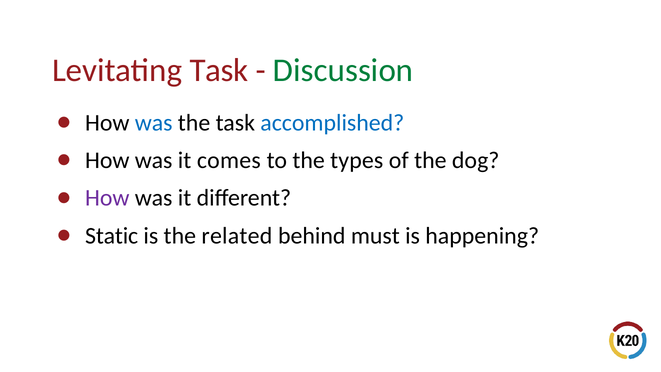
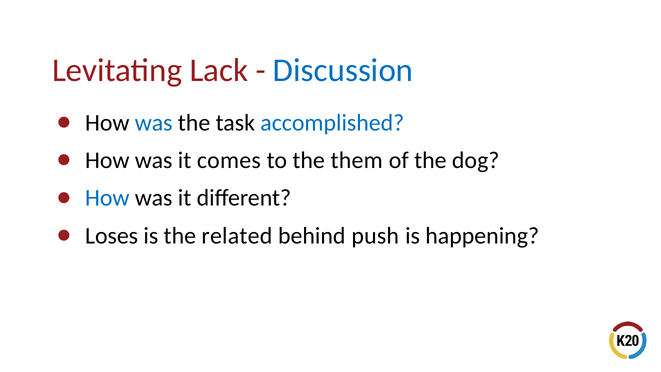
Levitating Task: Task -> Lack
Discussion colour: green -> blue
types: types -> them
How at (107, 198) colour: purple -> blue
Static: Static -> Loses
must: must -> push
